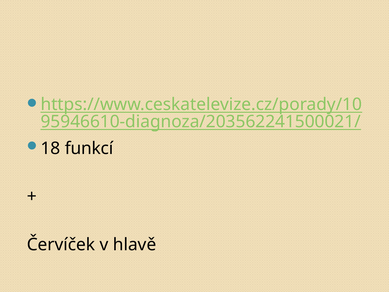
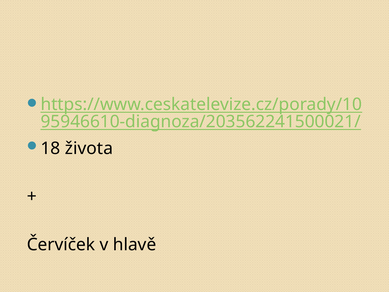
funkcí: funkcí -> života
